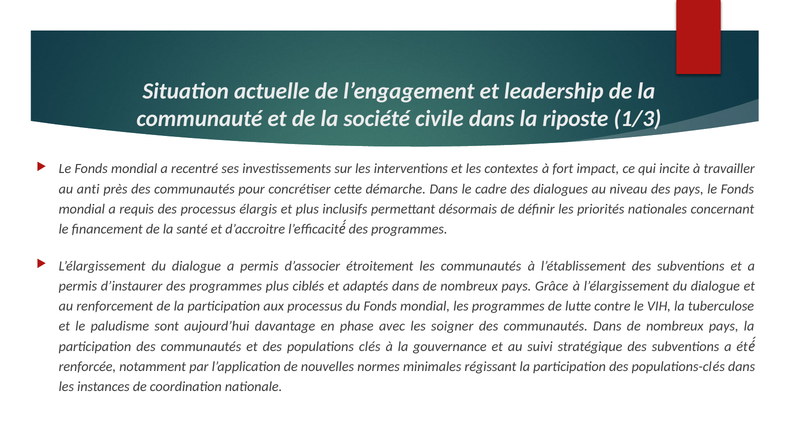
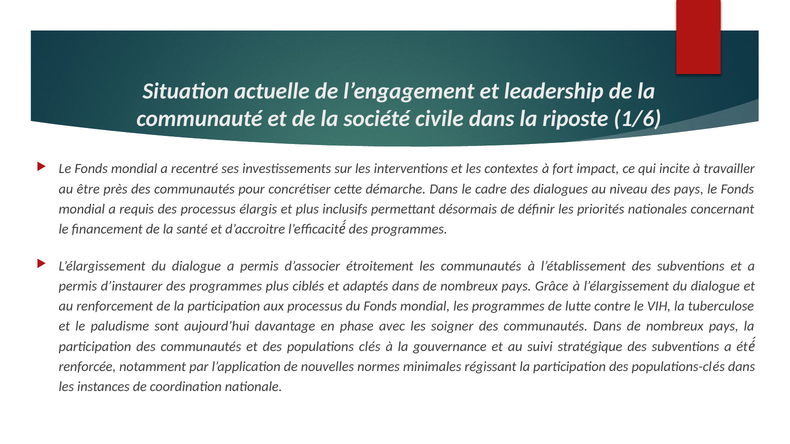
1/3: 1/3 -> 1/6
anti: anti -> être
